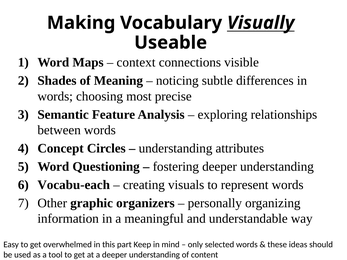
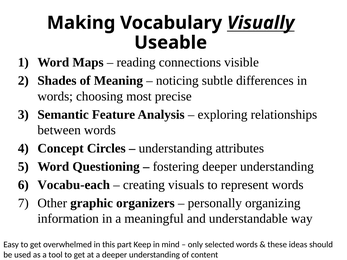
context: context -> reading
